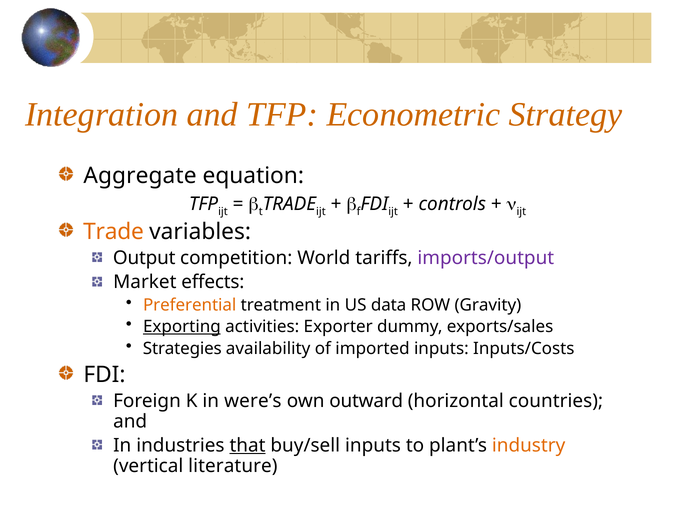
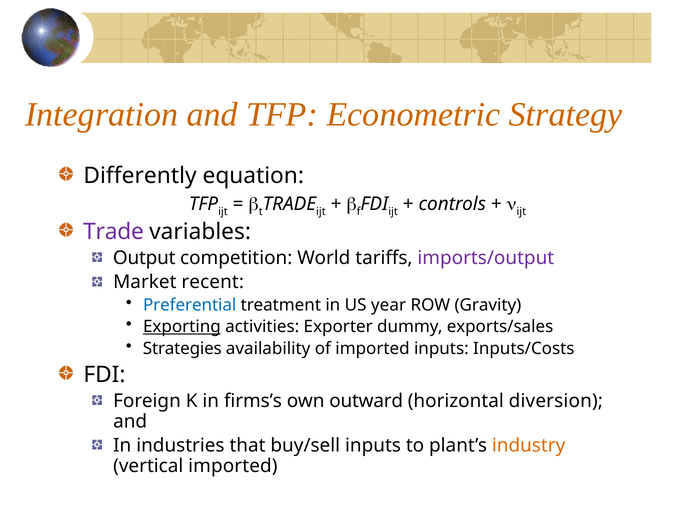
Aggregate: Aggregate -> Differently
Trade at (114, 232) colour: orange -> purple
effects: effects -> recent
Preferential colour: orange -> blue
data: data -> year
were’s: were’s -> firms’s
countries: countries -> diversion
that underline: present -> none
vertical literature: literature -> imported
